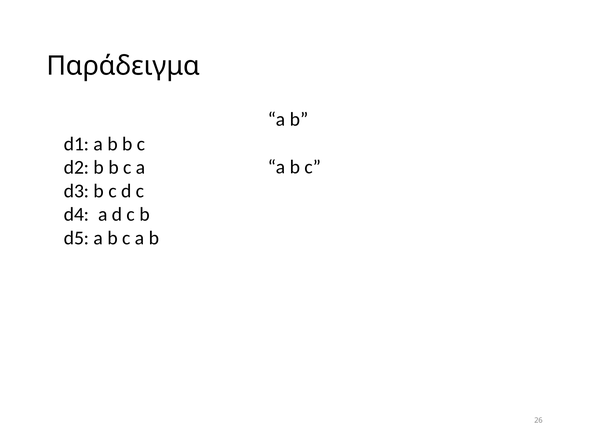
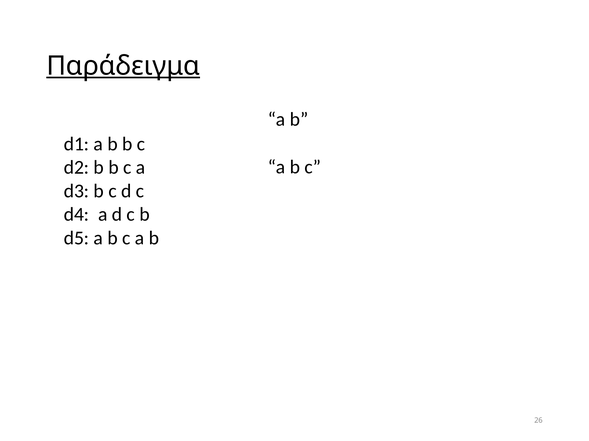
Παράδειγμα underline: none -> present
